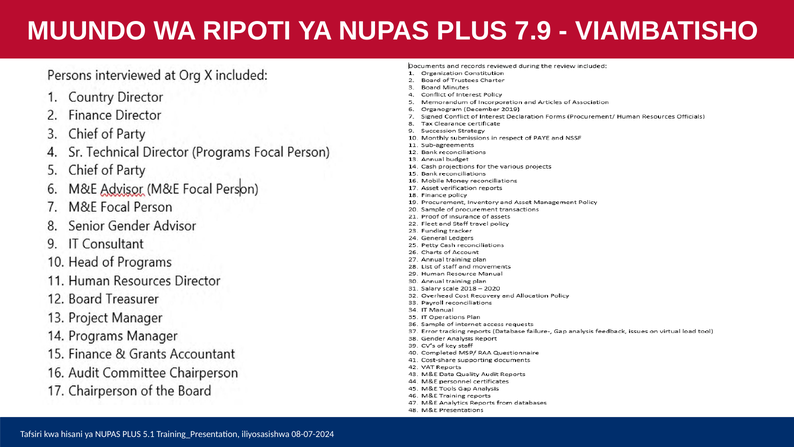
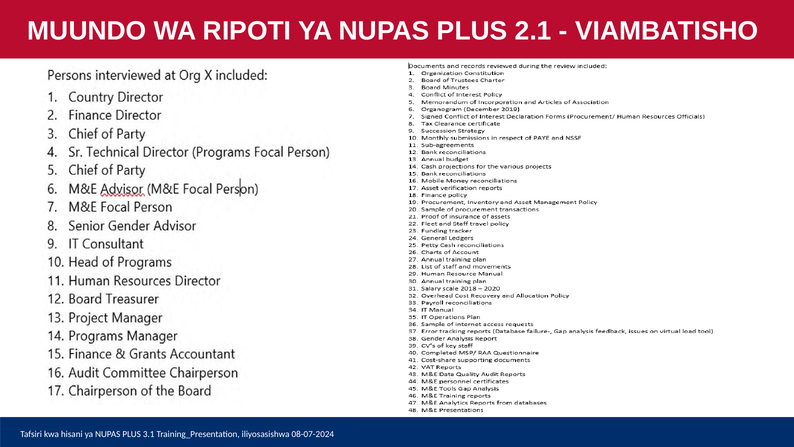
7.9: 7.9 -> 2.1
5.1: 5.1 -> 3.1
